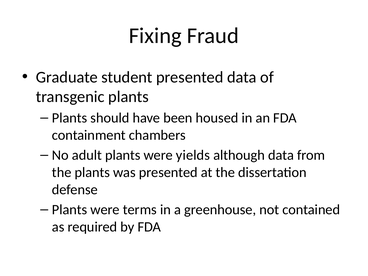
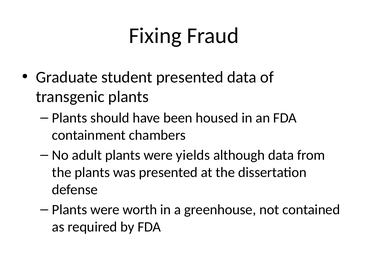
terms: terms -> worth
